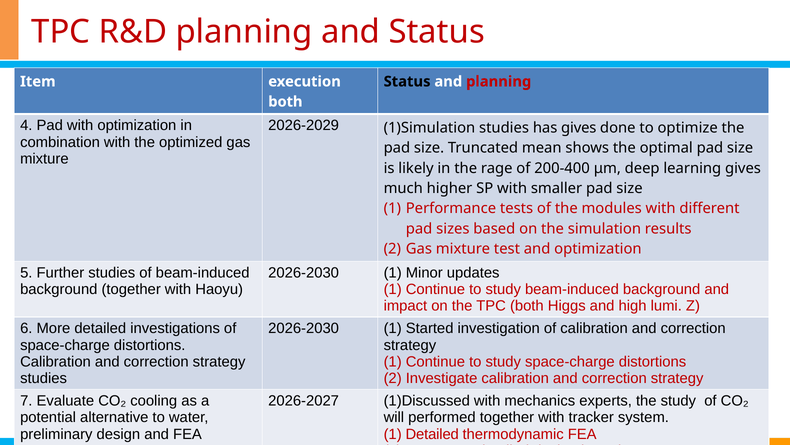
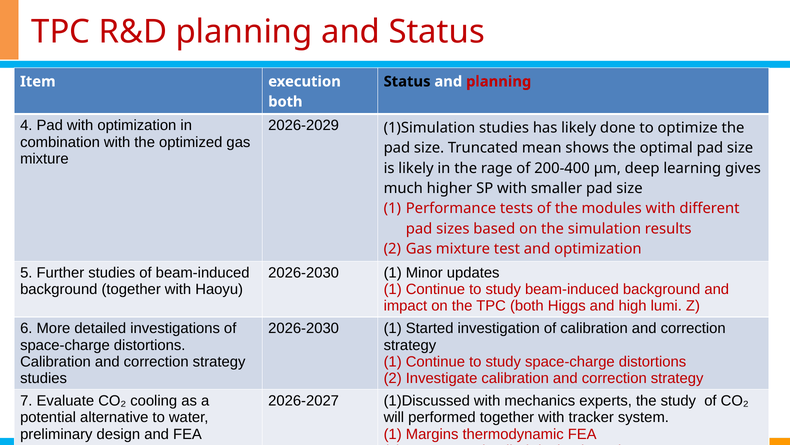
has gives: gives -> likely
1 Detailed: Detailed -> Margins
